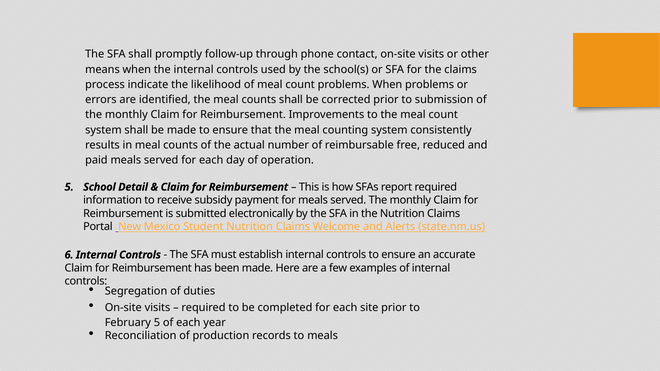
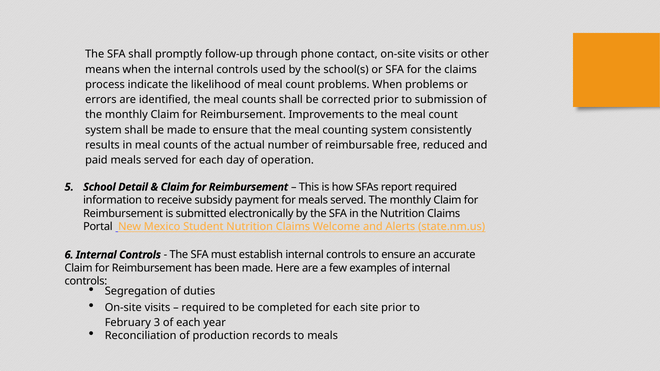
February 5: 5 -> 3
